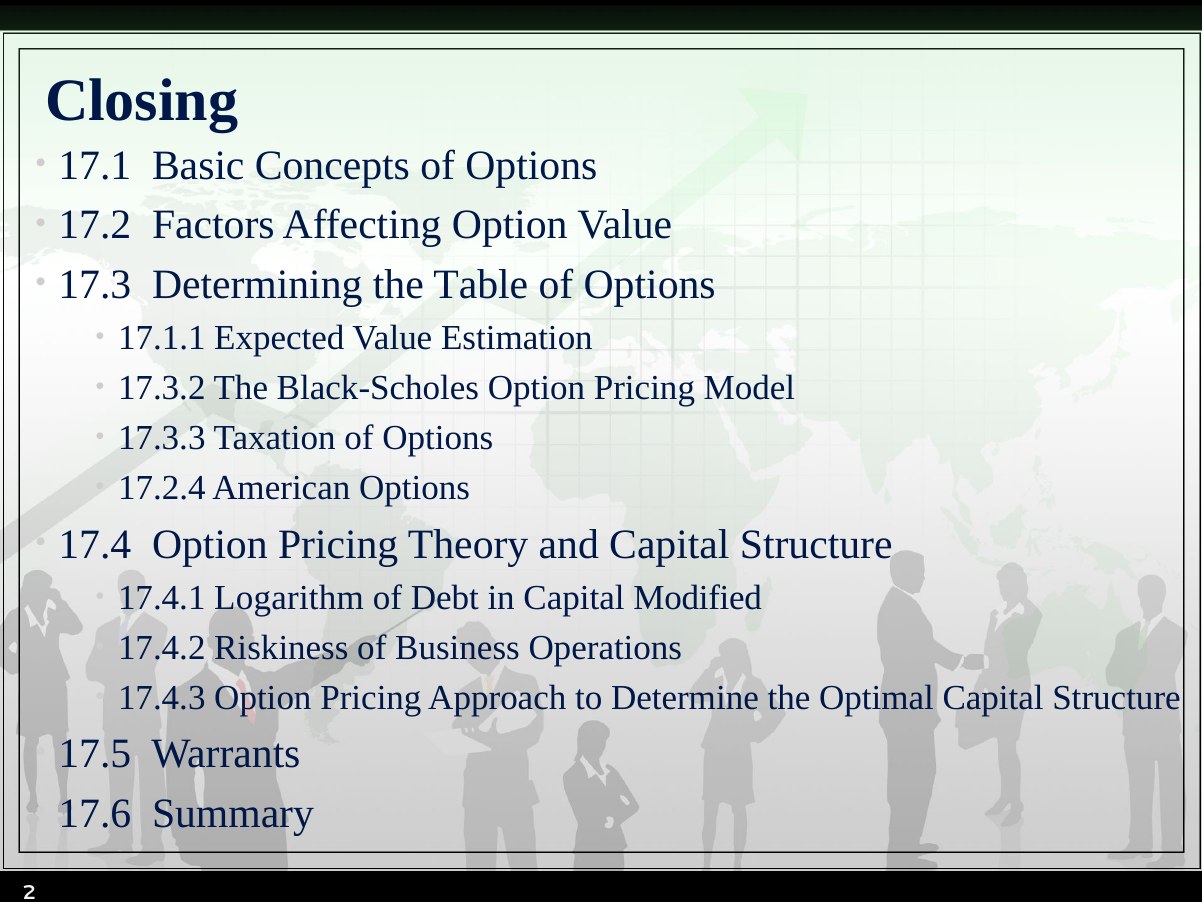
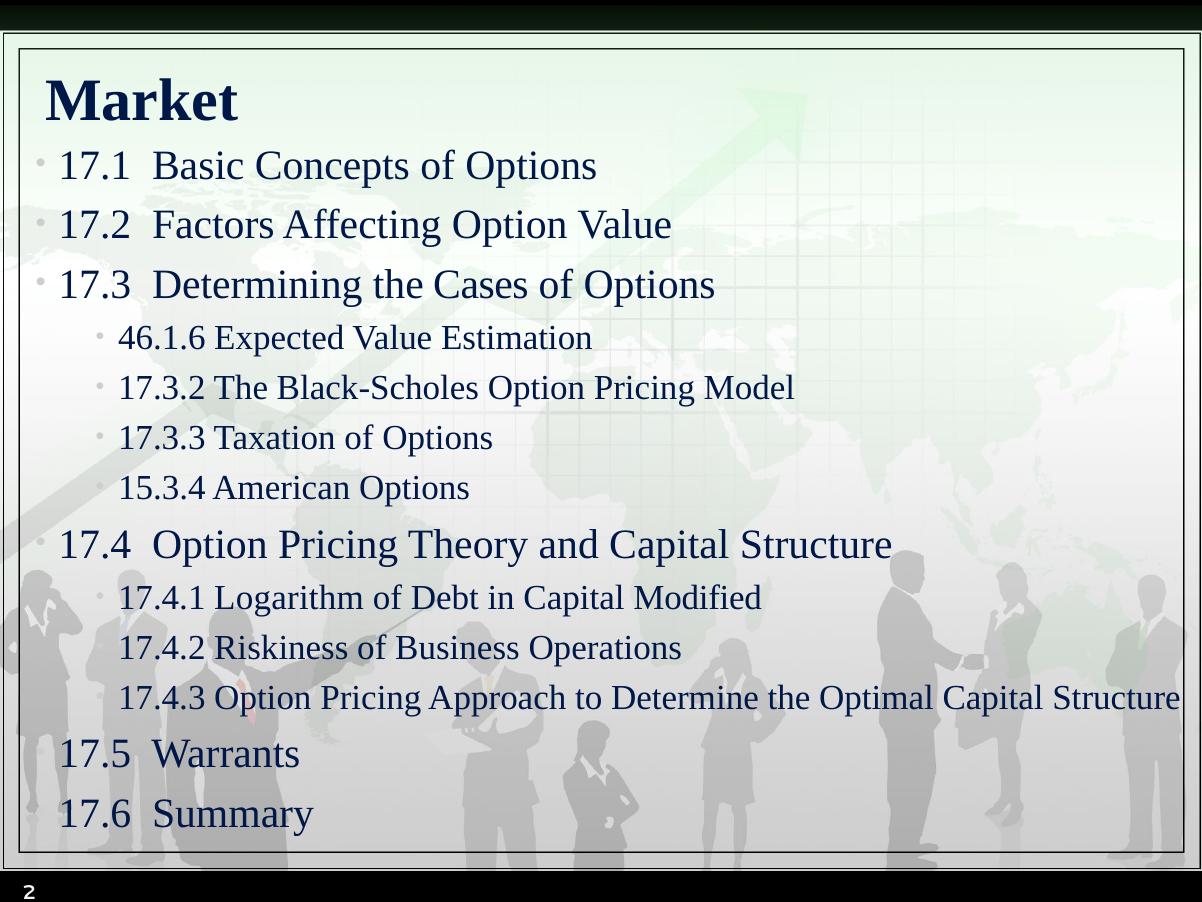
Closing: Closing -> Market
Table: Table -> Cases
17.1.1: 17.1.1 -> 46.1.6
17.2.4: 17.2.4 -> 15.3.4
